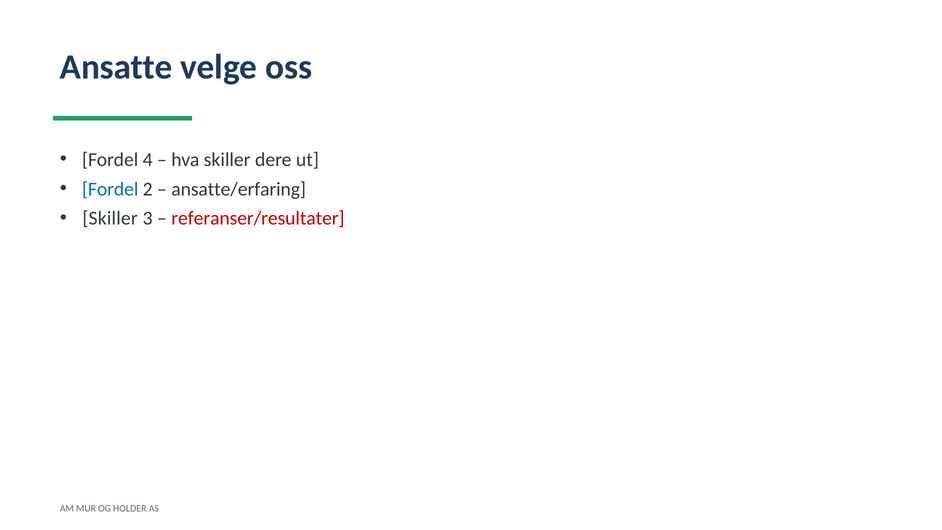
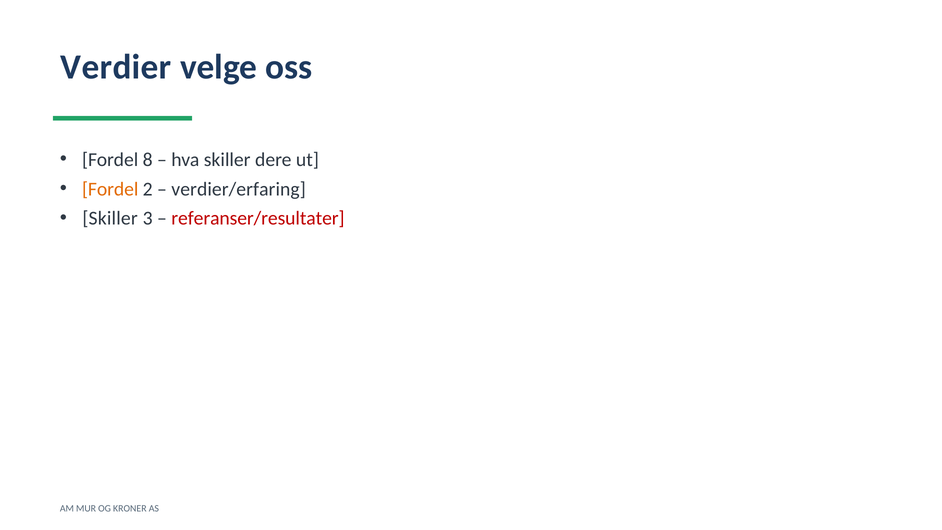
Ansatte: Ansatte -> Verdier
4: 4 -> 8
Fordel at (110, 189) colour: blue -> orange
ansatte/erfaring: ansatte/erfaring -> verdier/erfaring
HOLDER: HOLDER -> KRONER
